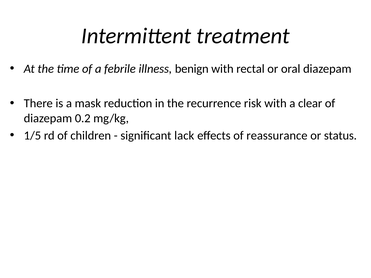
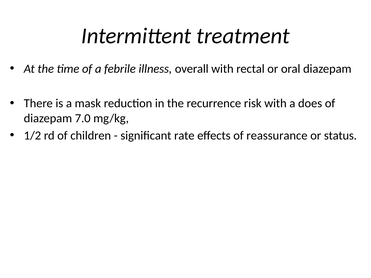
benign: benign -> overall
clear: clear -> does
0.2: 0.2 -> 7.0
1/5: 1/5 -> 1/2
lack: lack -> rate
